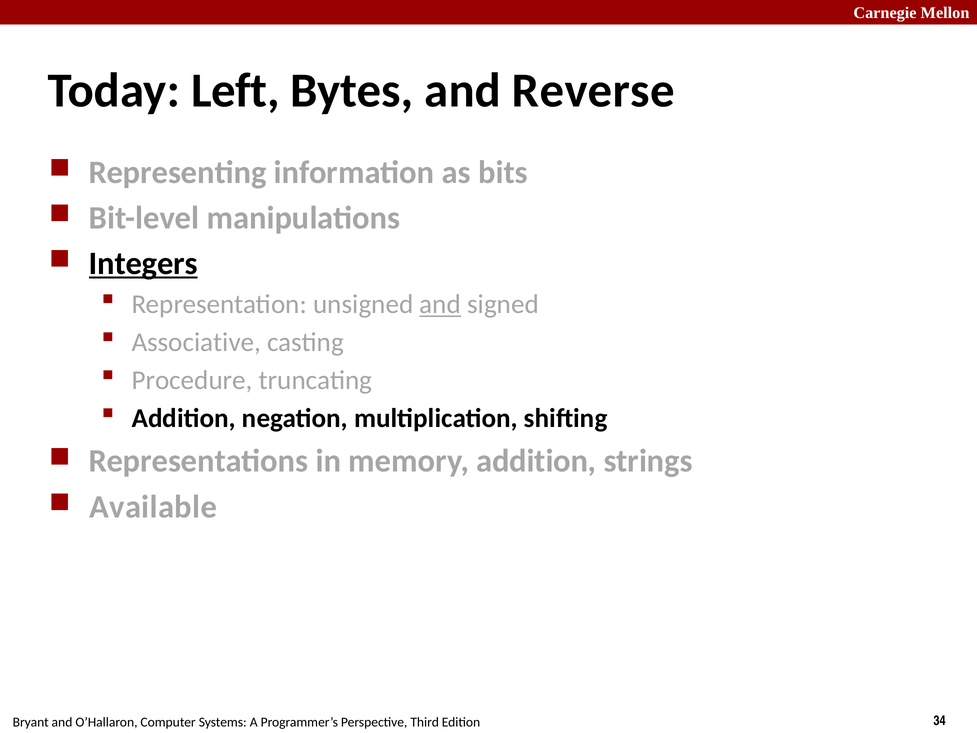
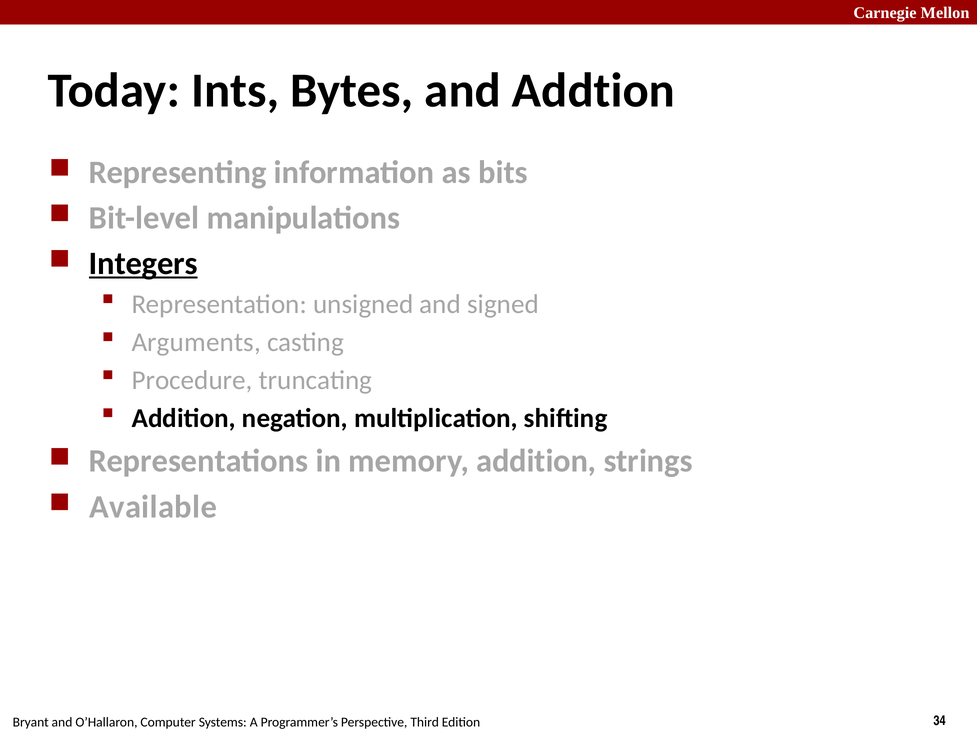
Left: Left -> Ints
Reverse: Reverse -> Addtion
and at (440, 304) underline: present -> none
Associative: Associative -> Arguments
